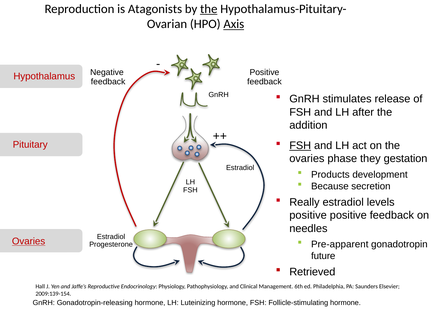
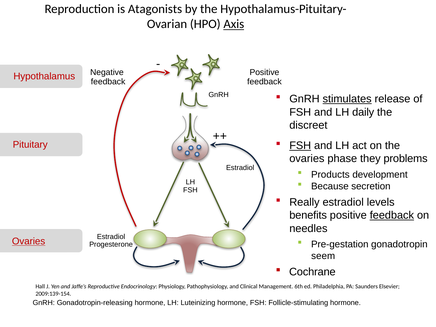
the at (209, 9) underline: present -> none
stimulates underline: none -> present
after: after -> daily
addition: addition -> discreet
gestation: gestation -> problems
positive at (308, 215): positive -> benefits
feedback at (392, 215) underline: none -> present
Pre-apparent: Pre-apparent -> Pre-gestation
future: future -> seem
Retrieved: Retrieved -> Cochrane
